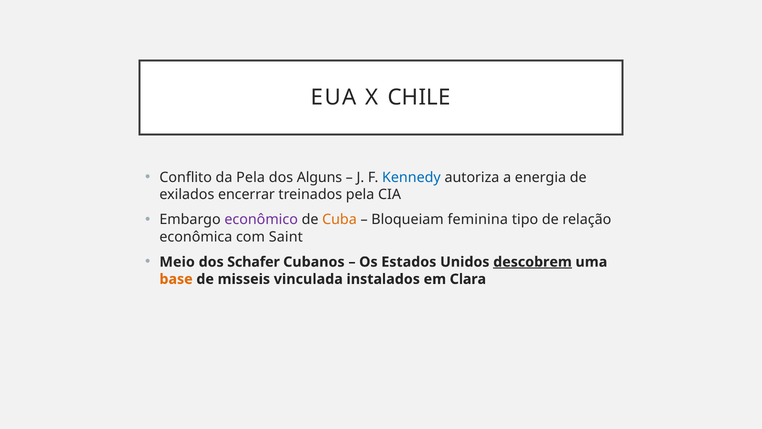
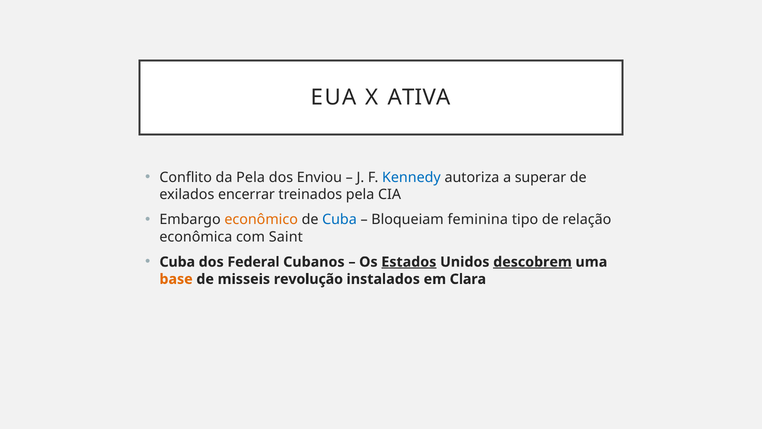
CHILE: CHILE -> ATIVA
Alguns: Alguns -> Enviou
energia: energia -> superar
econômico colour: purple -> orange
Cuba at (339, 220) colour: orange -> blue
Meio at (177, 262): Meio -> Cuba
Schafer: Schafer -> Federal
Estados underline: none -> present
vinculada: vinculada -> revolução
